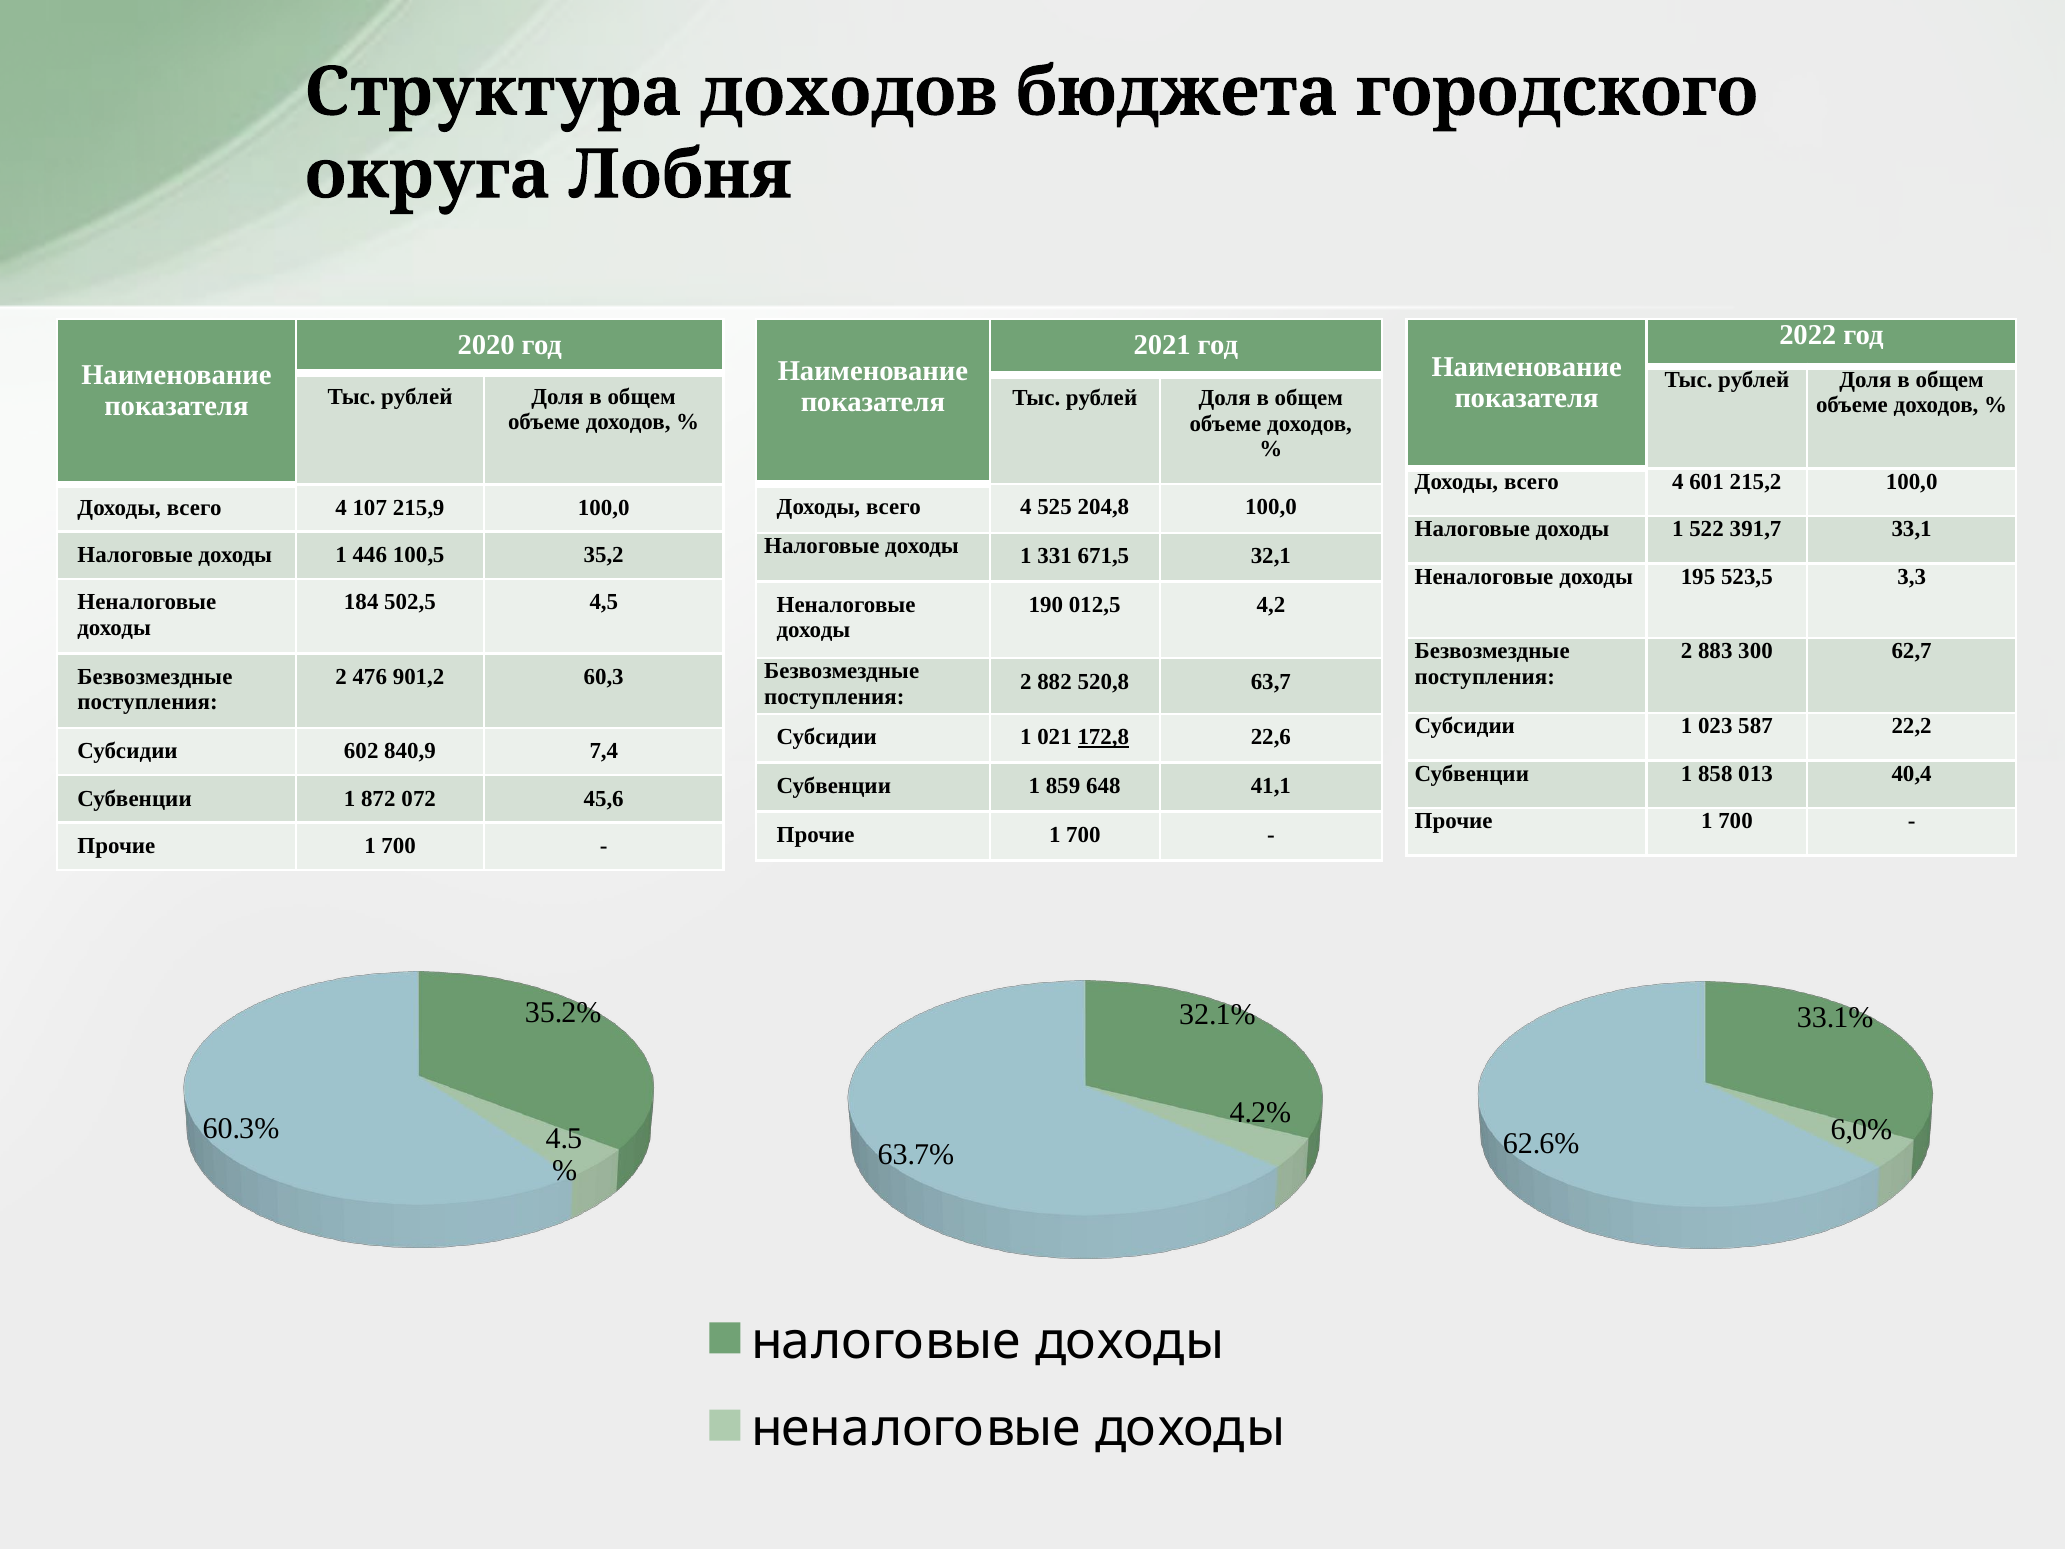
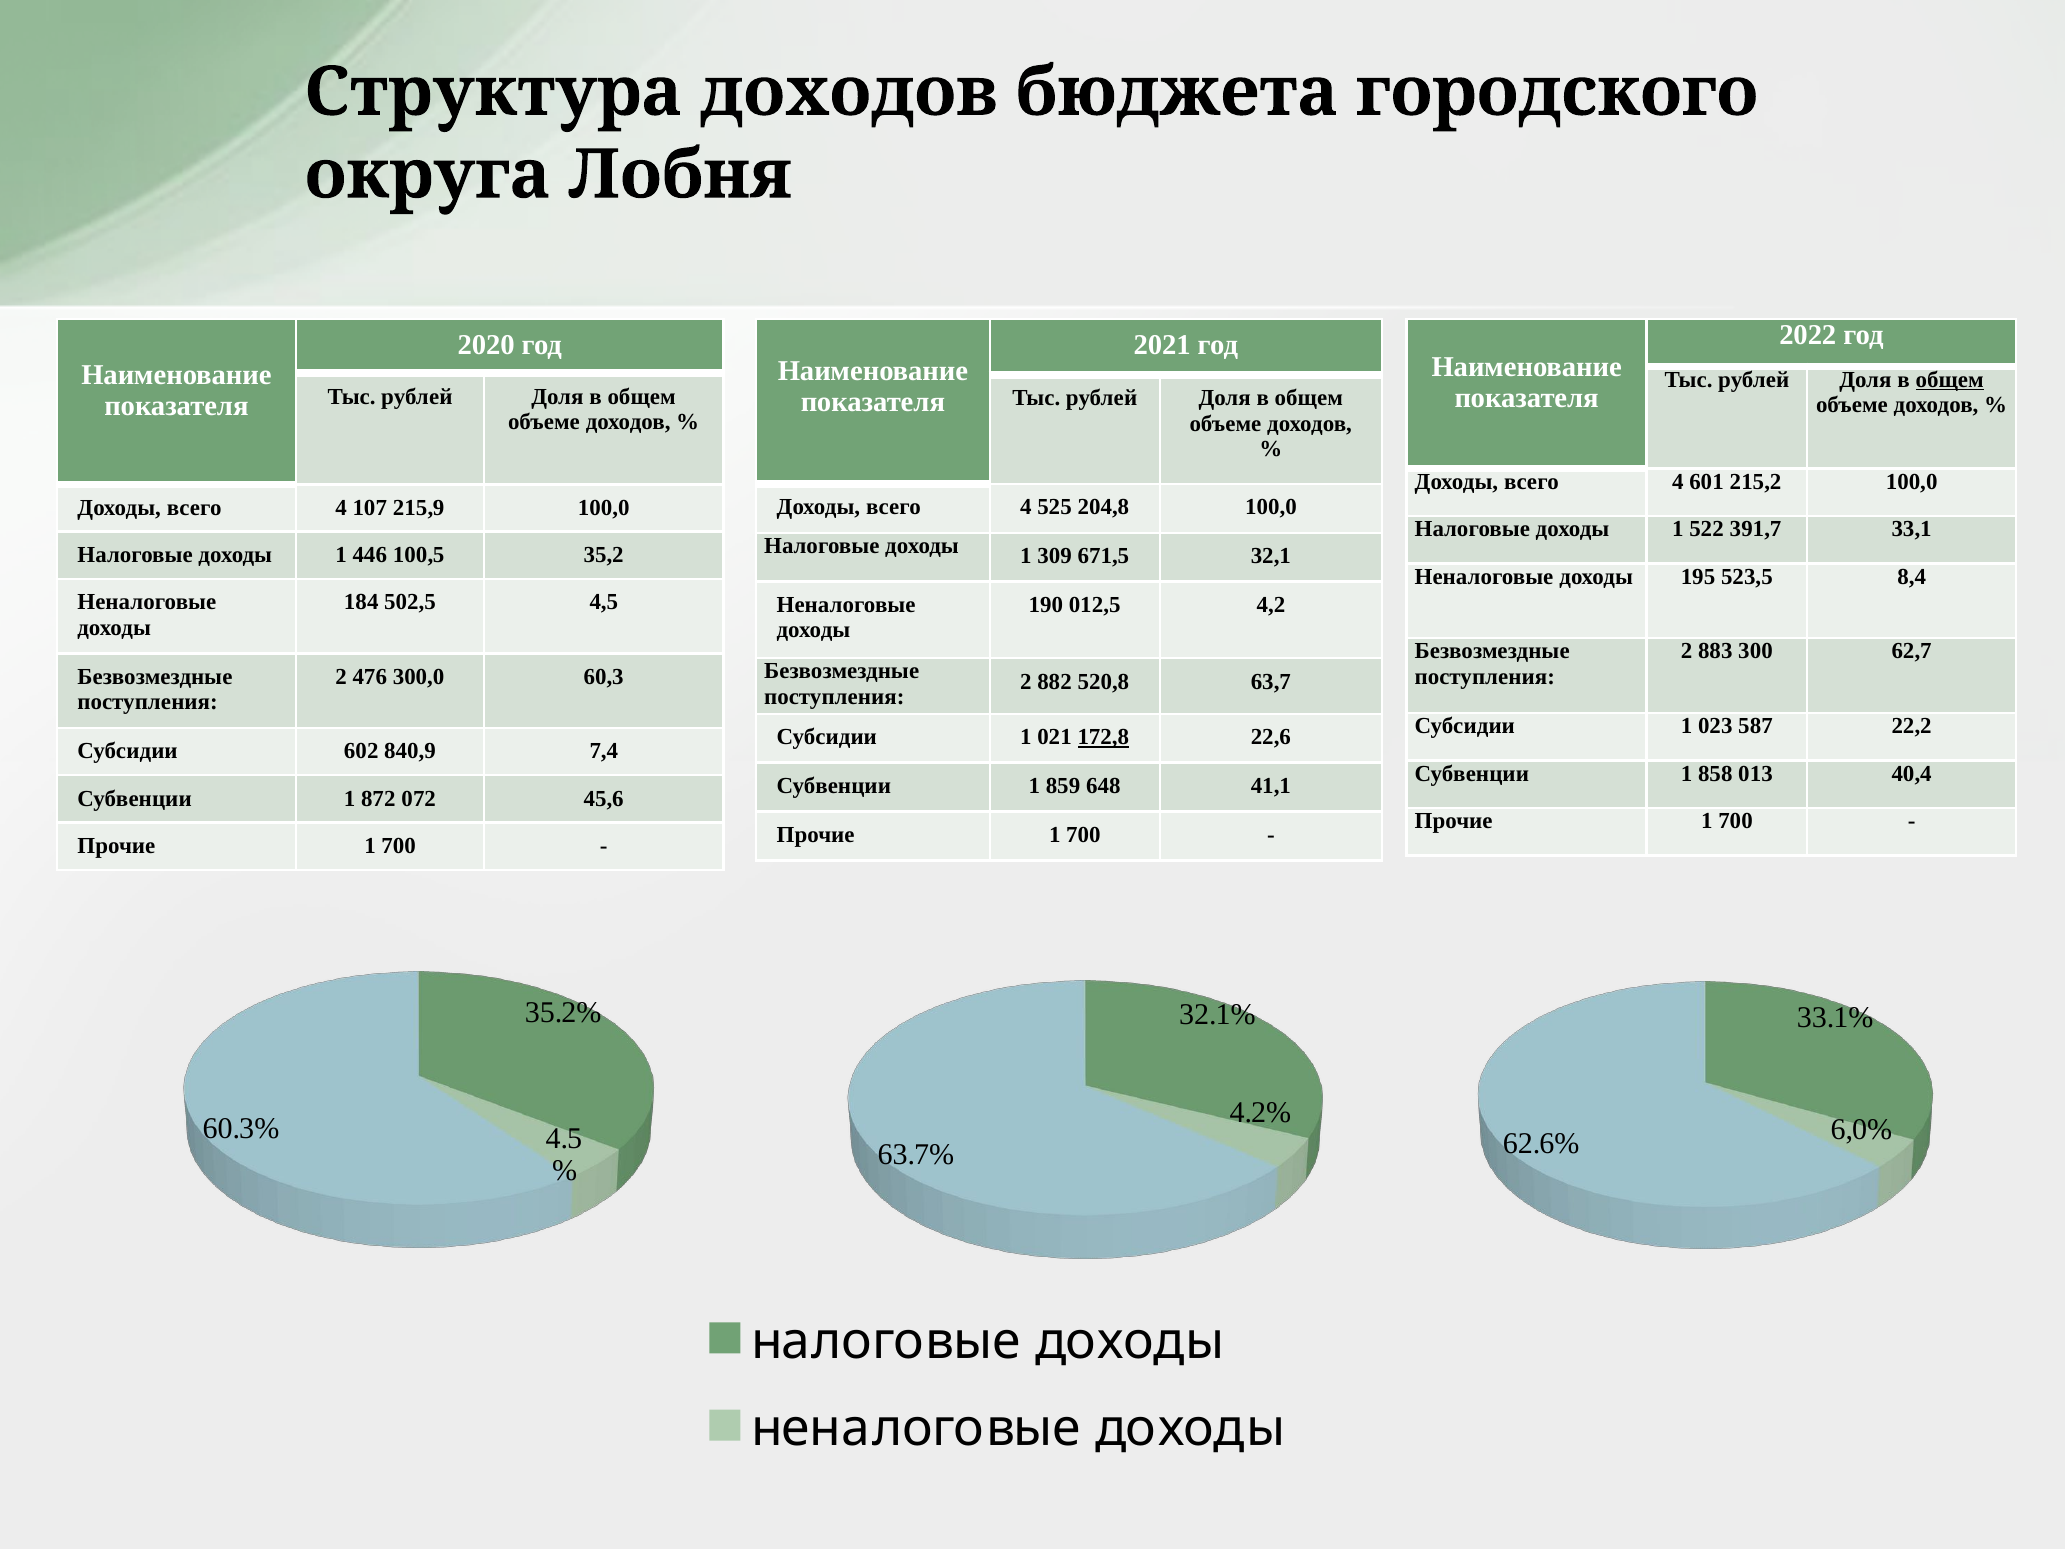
общем at (1950, 380) underline: none -> present
331: 331 -> 309
3,3: 3,3 -> 8,4
901,2: 901,2 -> 300,0
